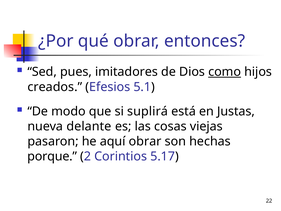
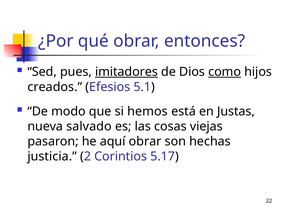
imitadores underline: none -> present
suplirá: suplirá -> hemos
delante: delante -> salvado
porque: porque -> justicia
